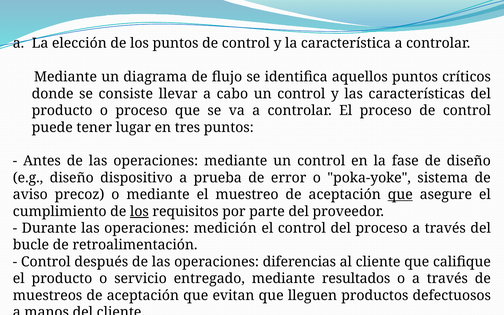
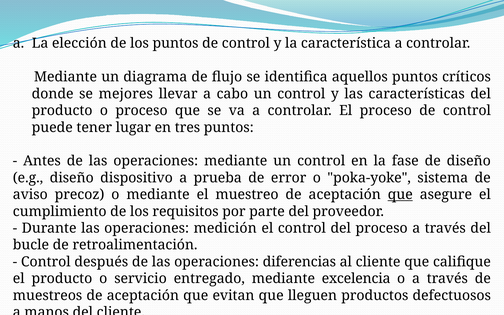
consiste: consiste -> mejores
los at (139, 211) underline: present -> none
resultados: resultados -> excelencia
